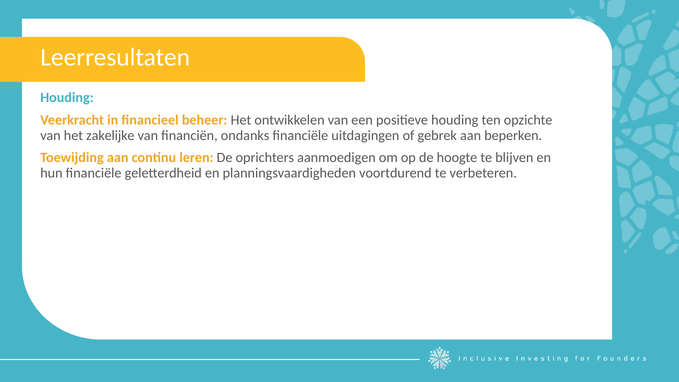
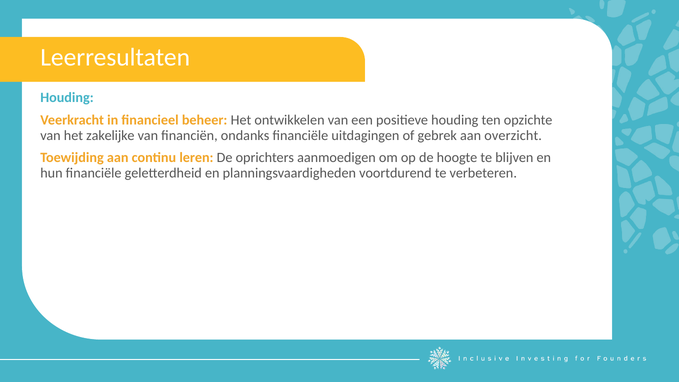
beperken: beperken -> overzicht
